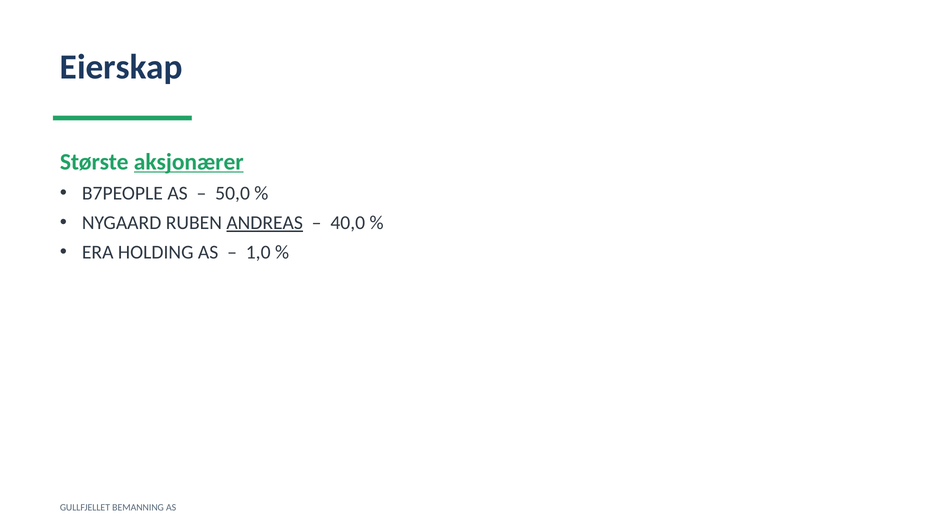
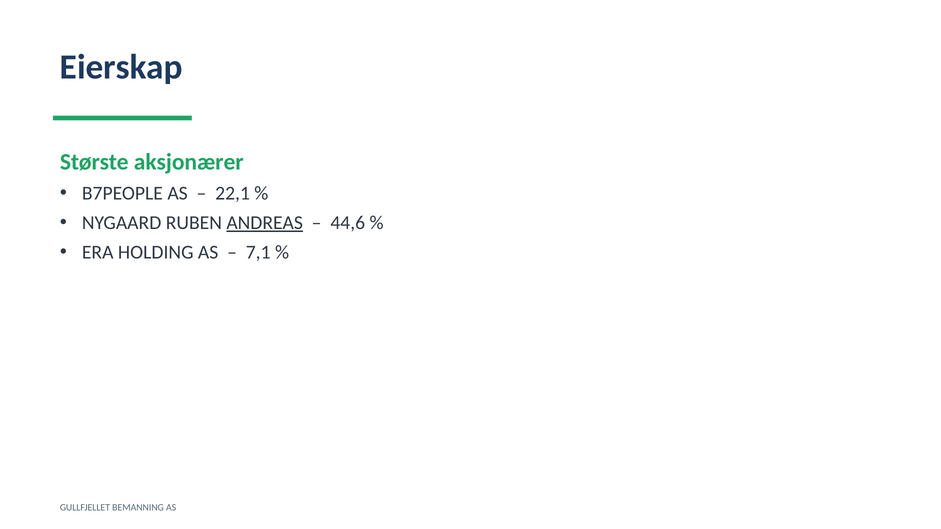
aksjonærer underline: present -> none
50,0: 50,0 -> 22,1
40,0: 40,0 -> 44,6
1,0: 1,0 -> 7,1
